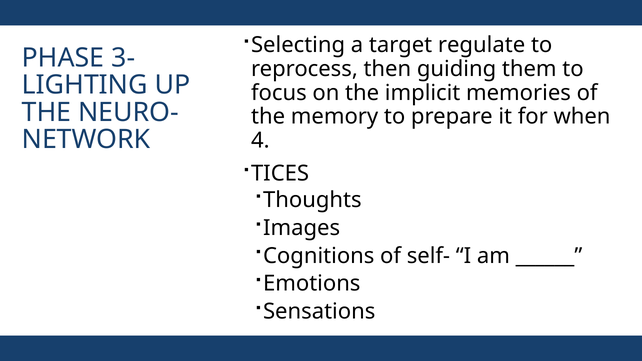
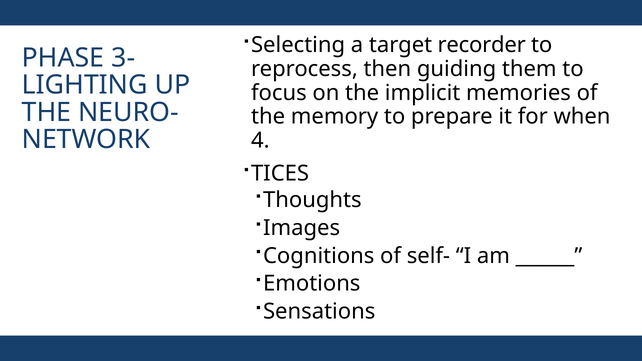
regulate: regulate -> recorder
